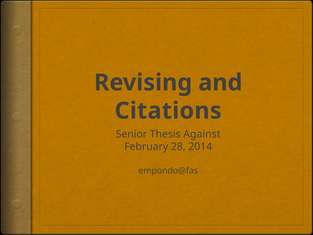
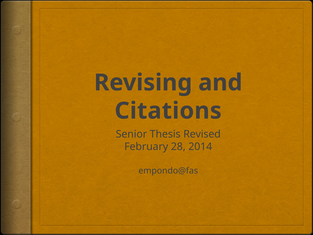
Against: Against -> Revised
